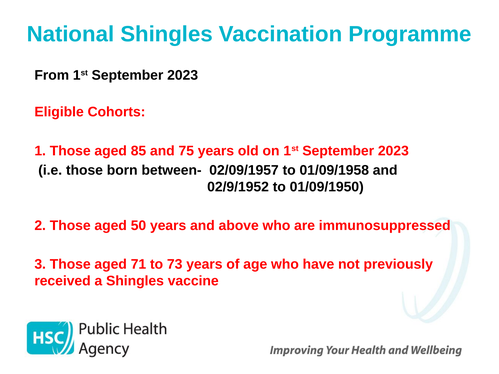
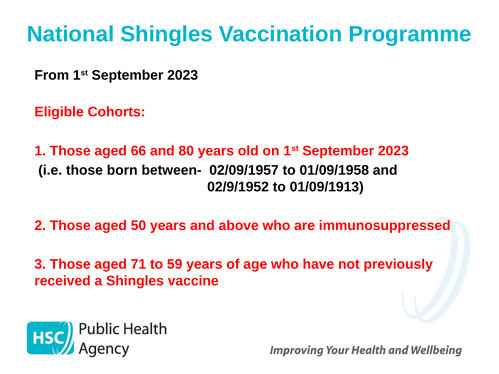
85: 85 -> 66
75: 75 -> 80
01/09/1950: 01/09/1950 -> 01/09/1913
73: 73 -> 59
